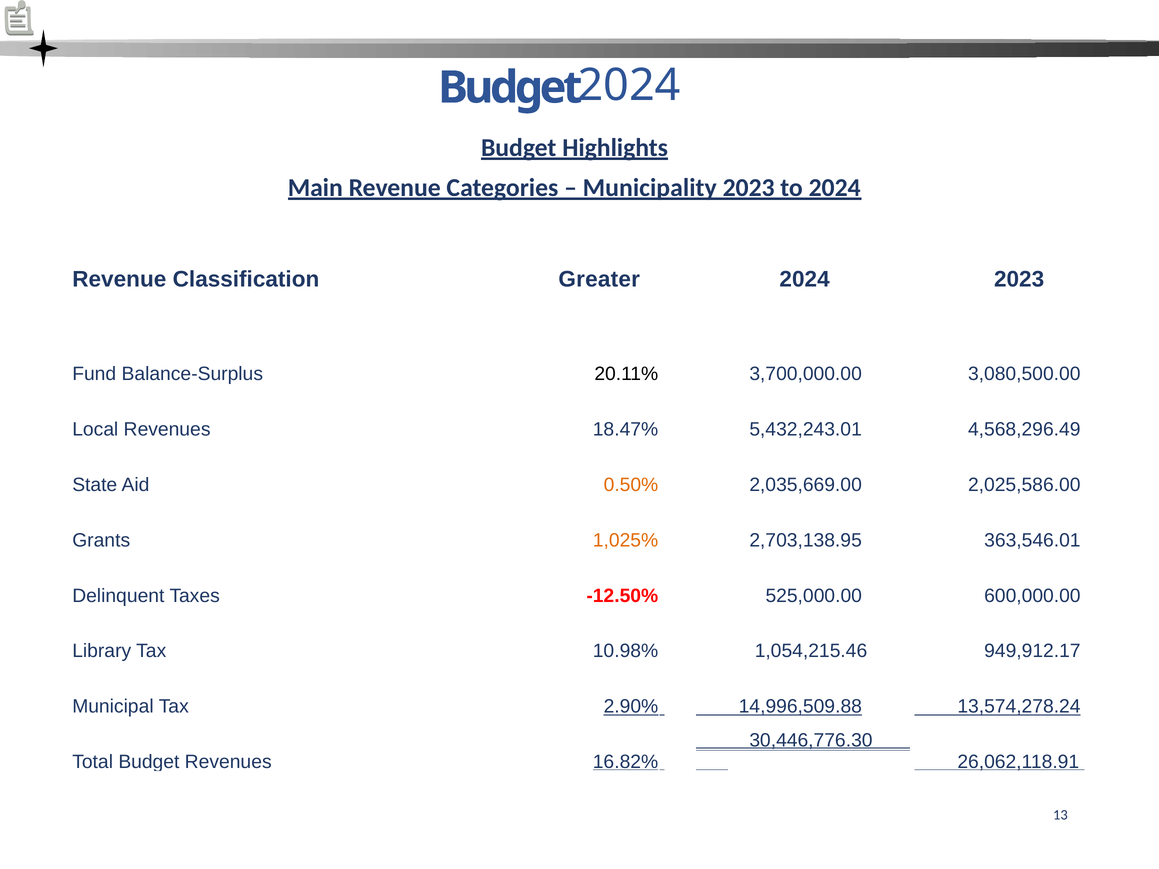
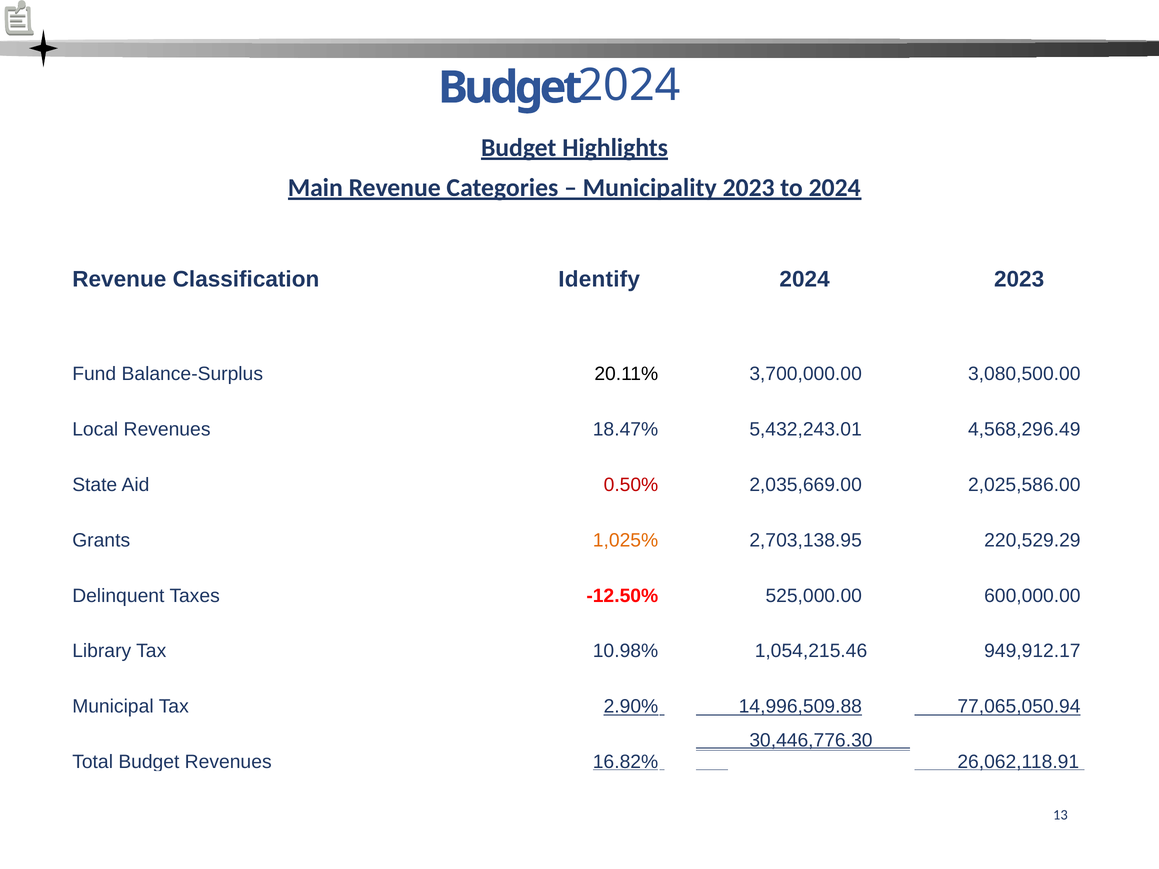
Greater: Greater -> Identify
0.50% colour: orange -> red
363,546.01: 363,546.01 -> 220,529.29
13,574,278.24: 13,574,278.24 -> 77,065,050.94
